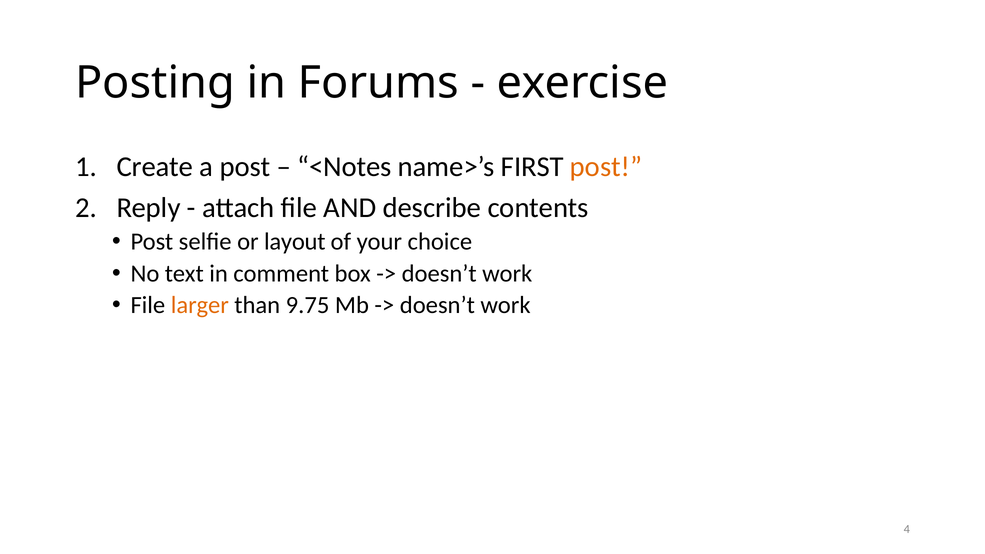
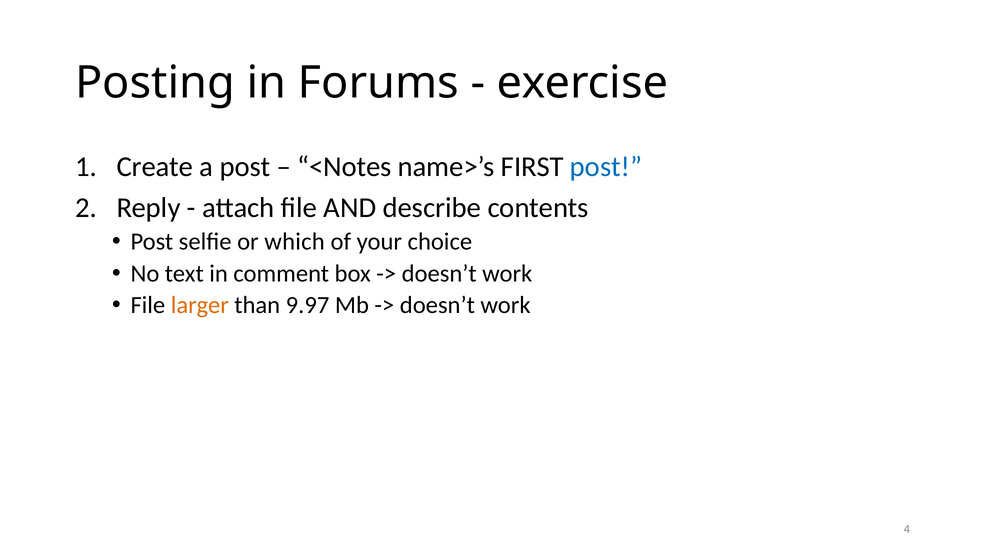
post at (606, 167) colour: orange -> blue
layout: layout -> which
9.75: 9.75 -> 9.97
